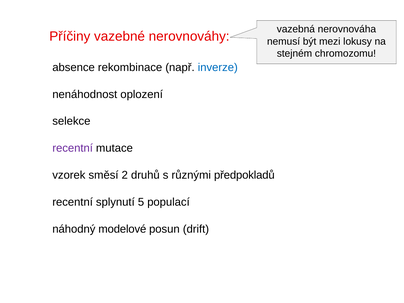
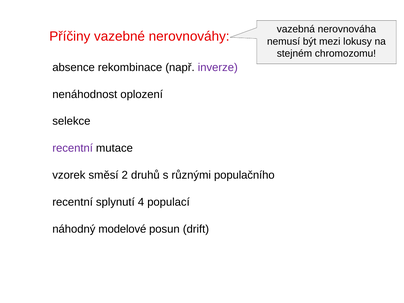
inverze colour: blue -> purple
předpokladů: předpokladů -> populačního
5: 5 -> 4
